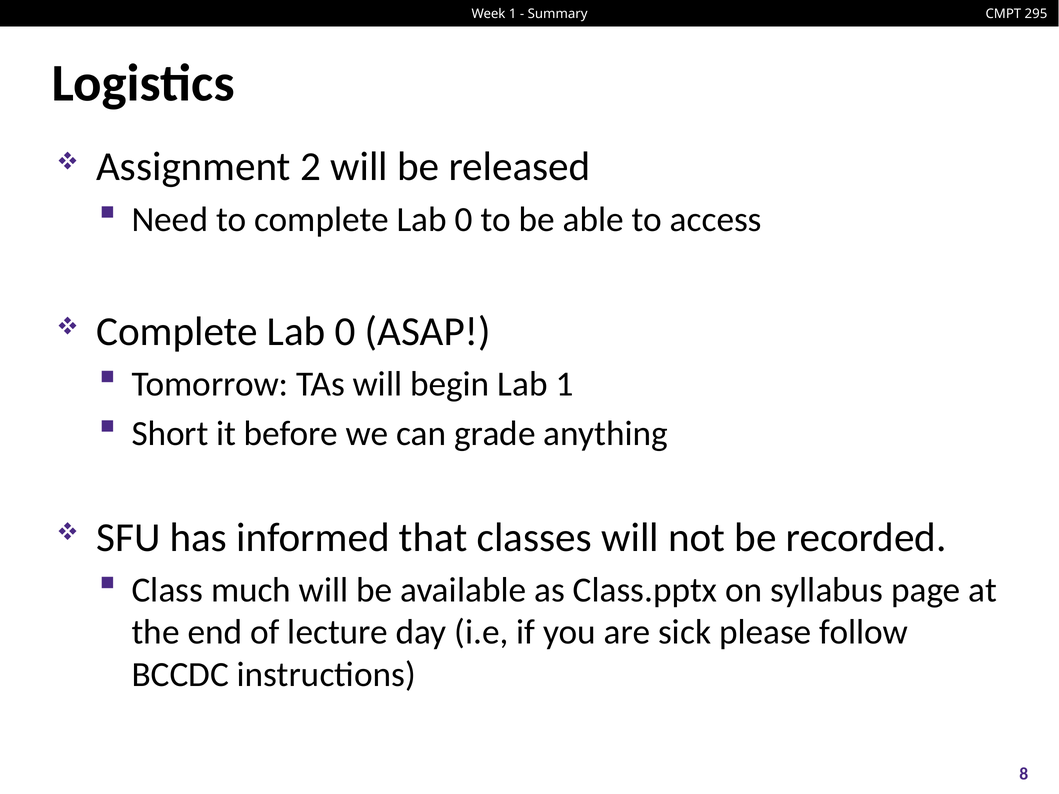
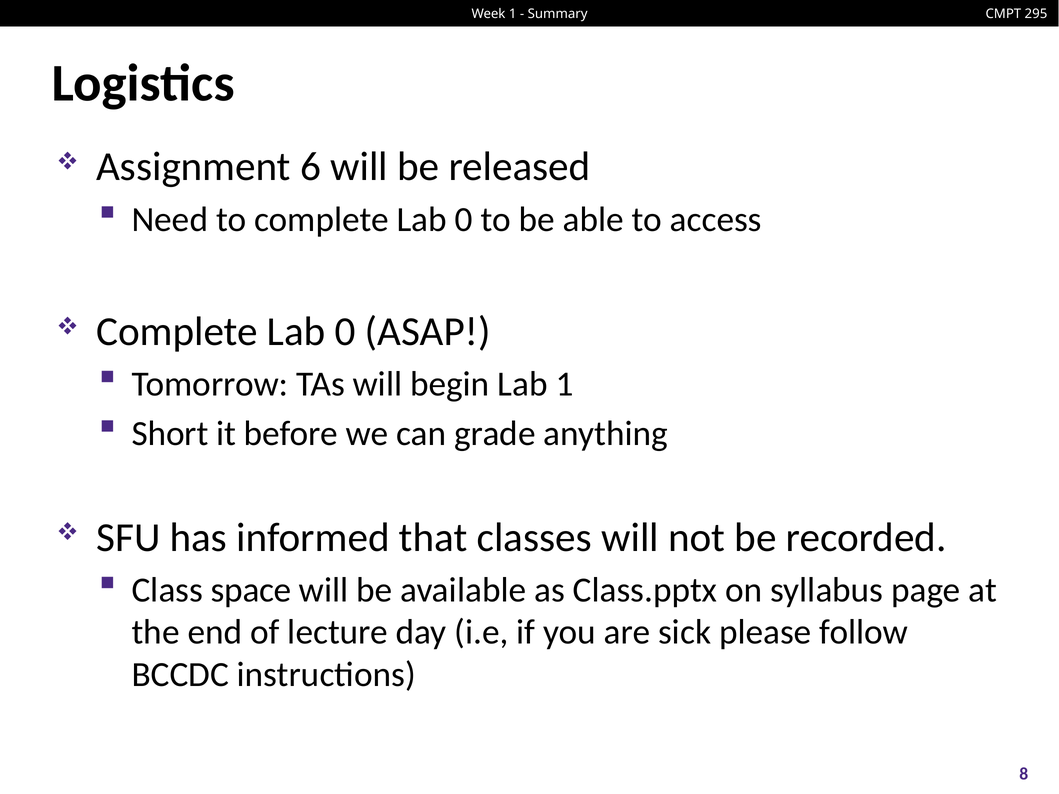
2: 2 -> 6
much: much -> space
